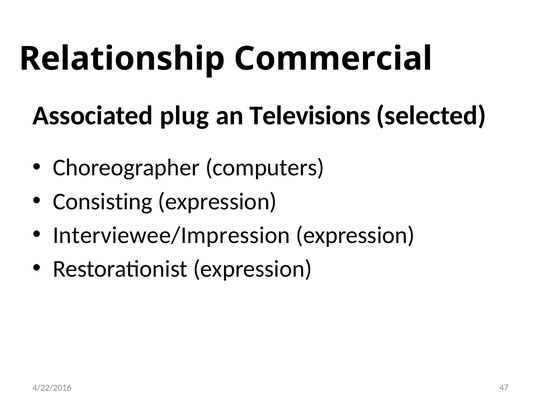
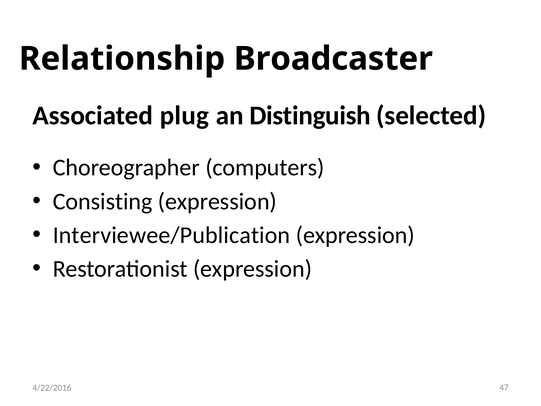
Commercial: Commercial -> Broadcaster
Televisions: Televisions -> Distinguish
Interviewee/Impression: Interviewee/Impression -> Interviewee/Publication
